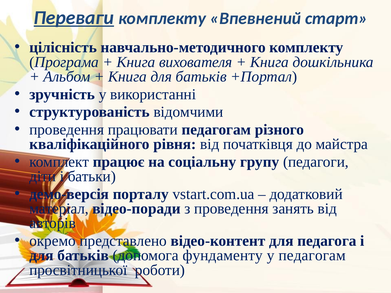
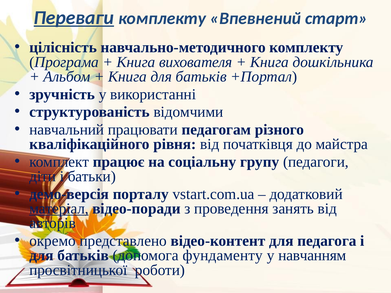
проведення at (67, 130): проведення -> навчальний
матеріал underline: none -> present
у педагогам: педагогам -> навчанням
